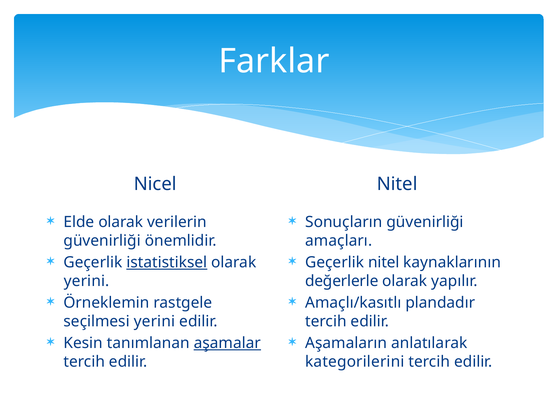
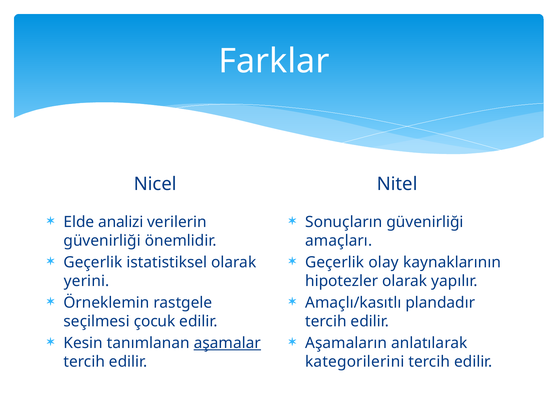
Elde olarak: olarak -> analizi
istatistiksel underline: present -> none
Geçerlik nitel: nitel -> olay
değerlerle: değerlerle -> hipotezler
seçilmesi yerini: yerini -> çocuk
